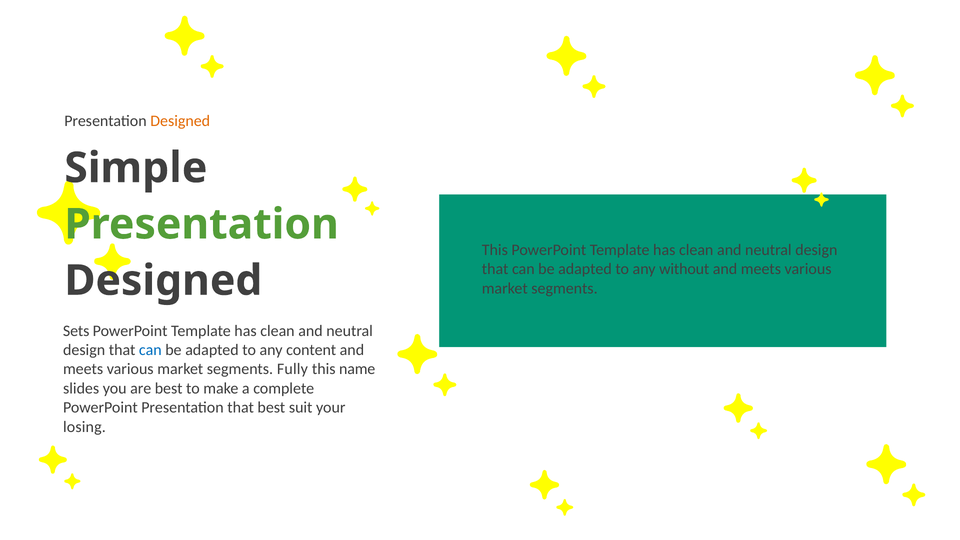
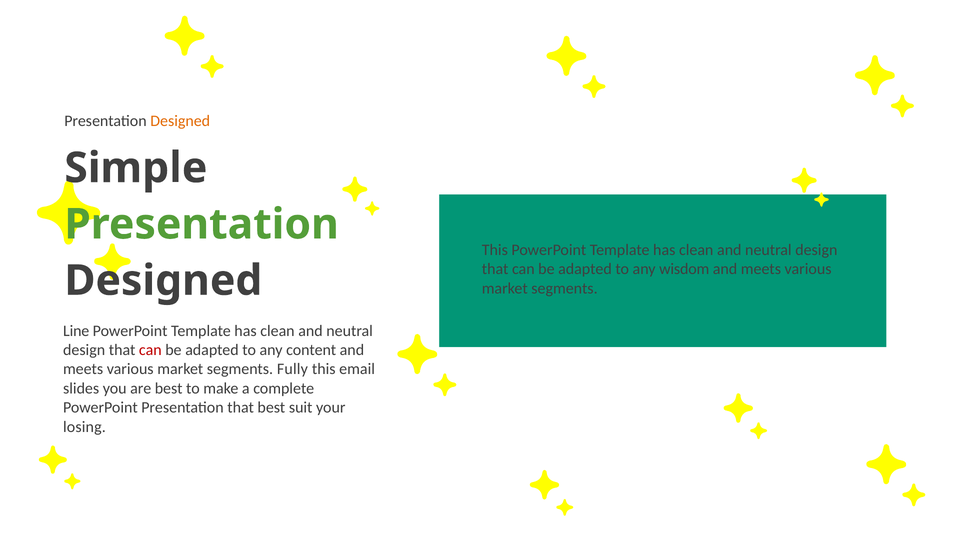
without: without -> wisdom
Sets: Sets -> Line
can at (150, 350) colour: blue -> red
name: name -> email
